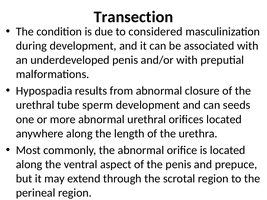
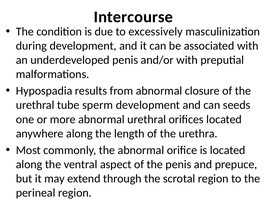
Transection: Transection -> Intercourse
considered: considered -> excessively
